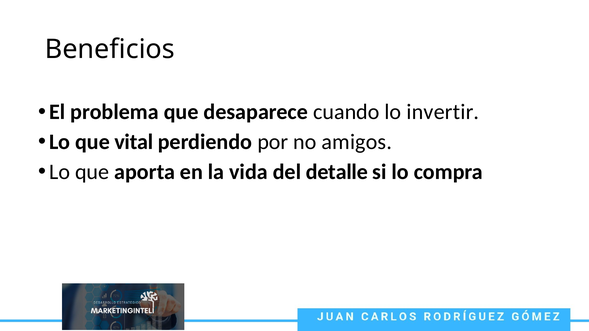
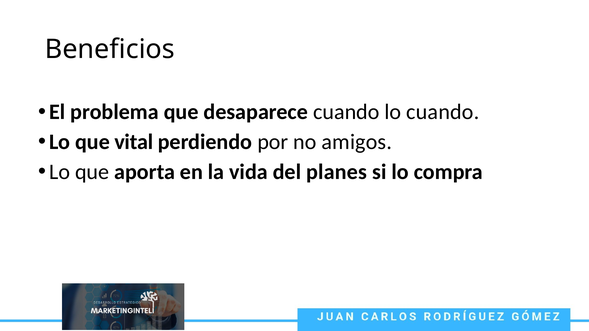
lo invertir: invertir -> cuando
detalle: detalle -> planes
